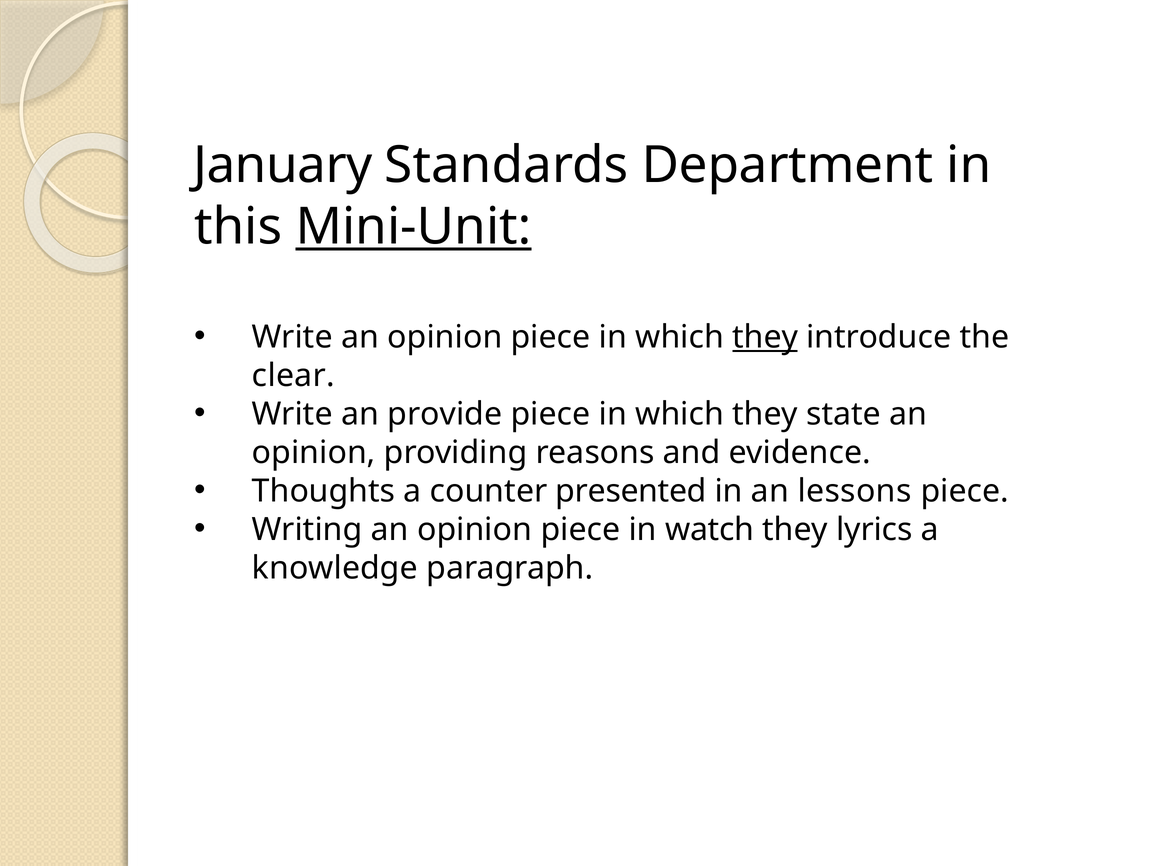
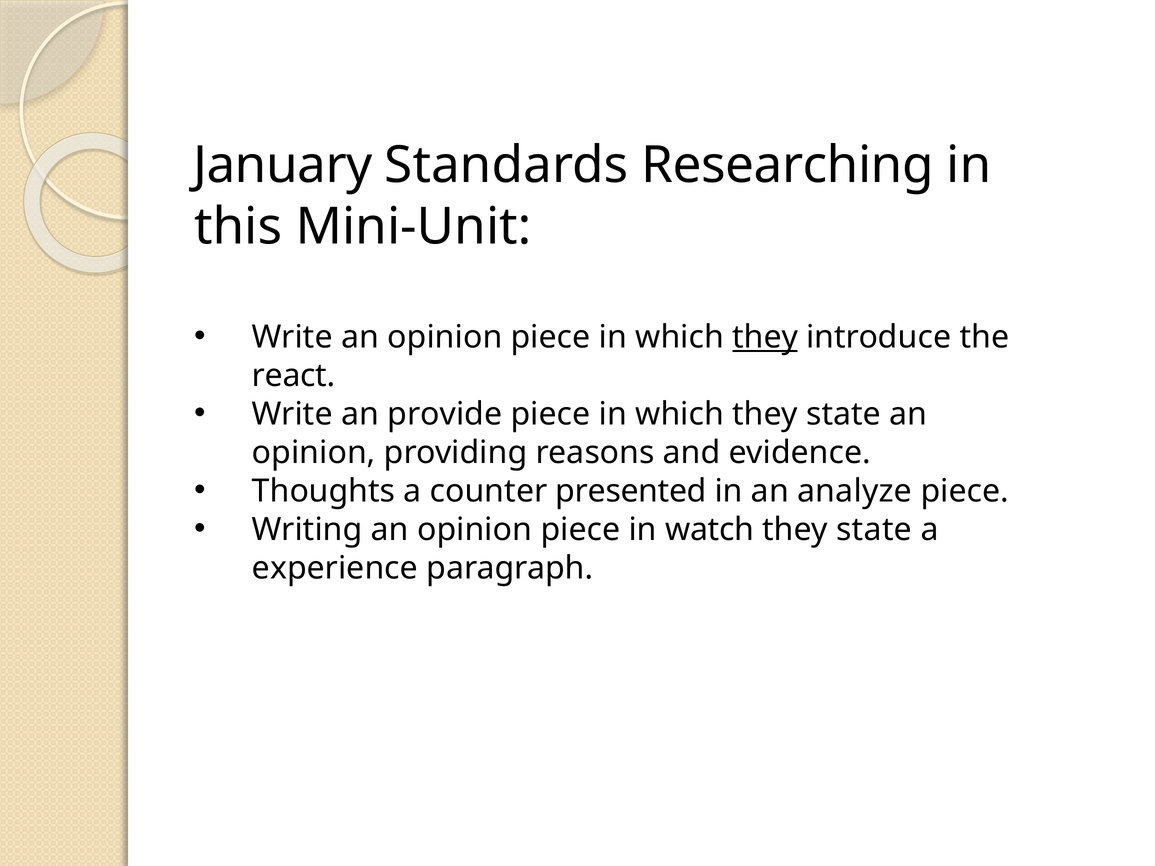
Department: Department -> Researching
Mini-Unit underline: present -> none
clear: clear -> react
lessons: lessons -> analyze
lyrics at (874, 530): lyrics -> state
knowledge: knowledge -> experience
